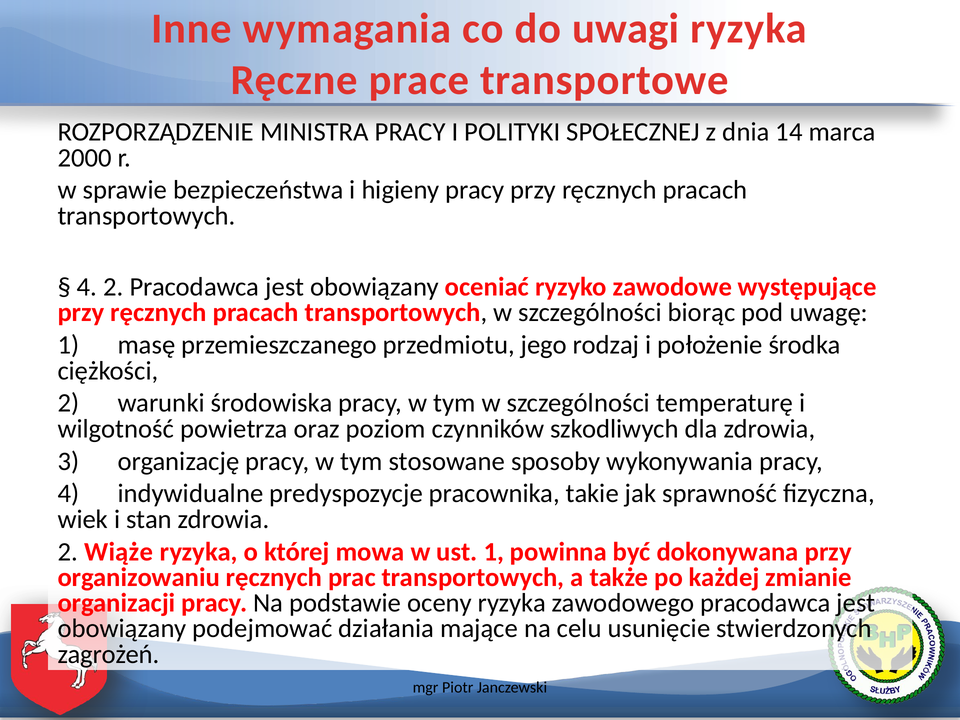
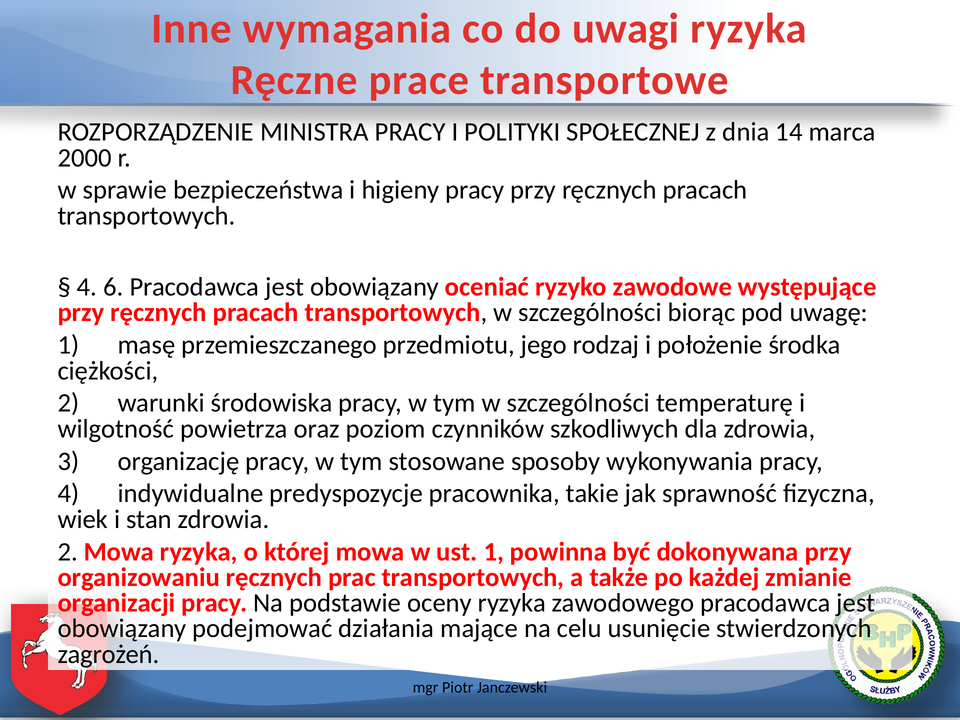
4 2: 2 -> 6
2 Wiąże: Wiąże -> Mowa
